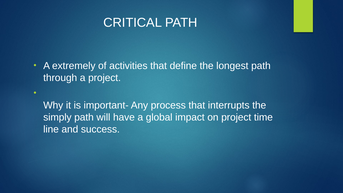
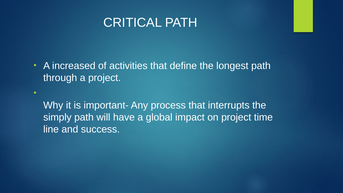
extremely: extremely -> increased
